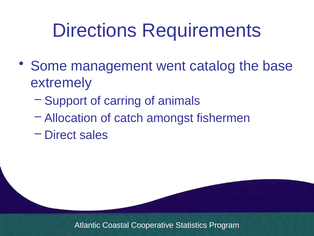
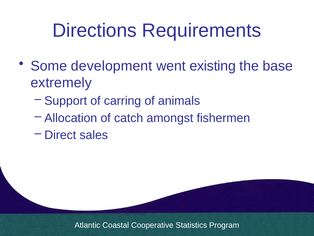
management: management -> development
catalog: catalog -> existing
